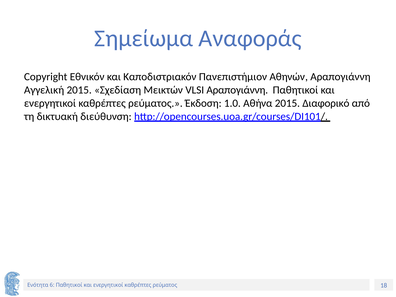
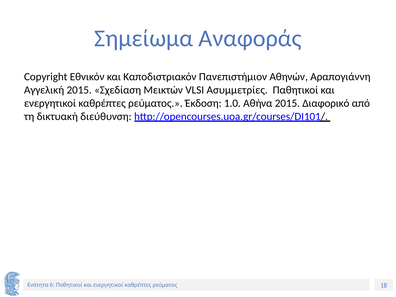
VLSI Αραπογιάννη: Αραπογιάννη -> Ασυμμετρίες
